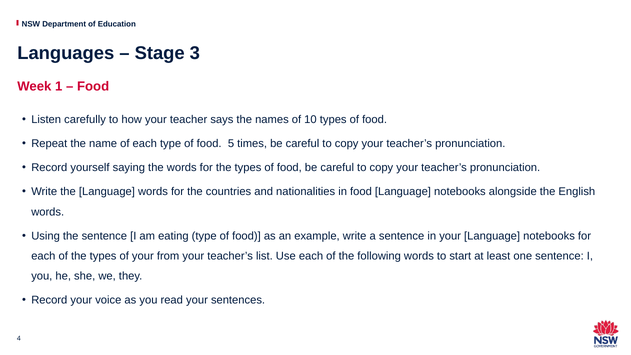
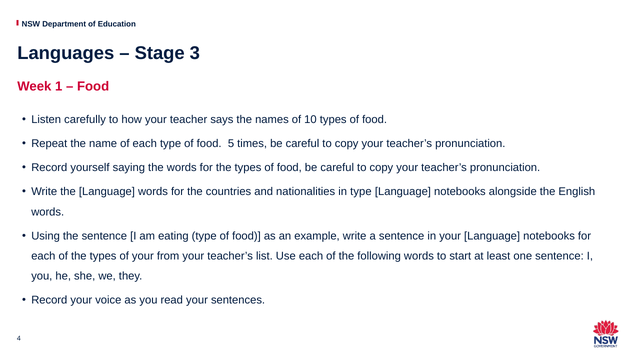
in food: food -> type
